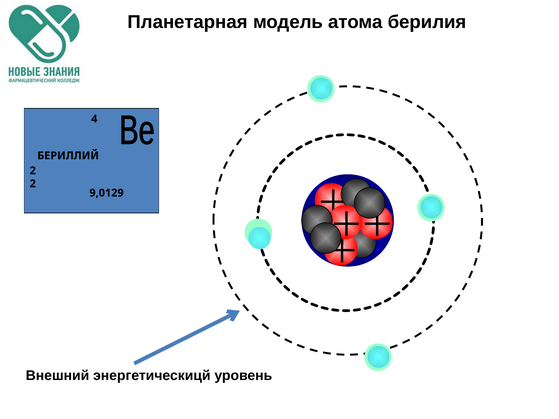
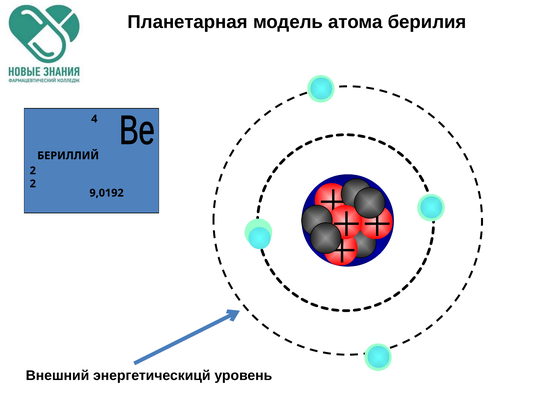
9,0129: 9,0129 -> 9,0192
